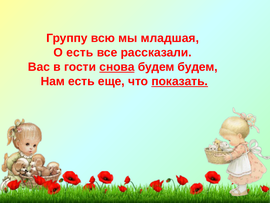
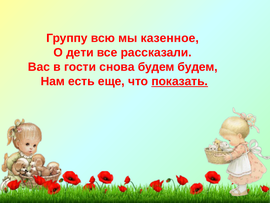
младшая: младшая -> казенное
О есть: есть -> дети
снова underline: present -> none
